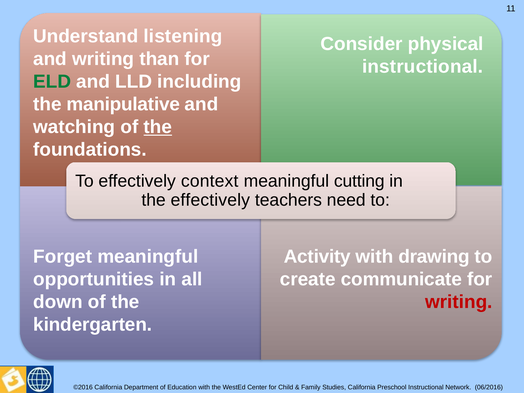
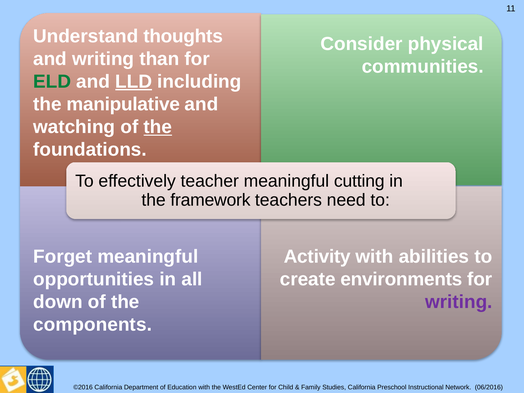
listening: listening -> thoughts
instructional at (423, 67): instructional -> communities
LLD underline: none -> present
context: context -> teacher
the effectively: effectively -> framework
drawing: drawing -> abilities
communicate: communicate -> environments
writing at (459, 302) colour: red -> purple
kindergarten: kindergarten -> components
